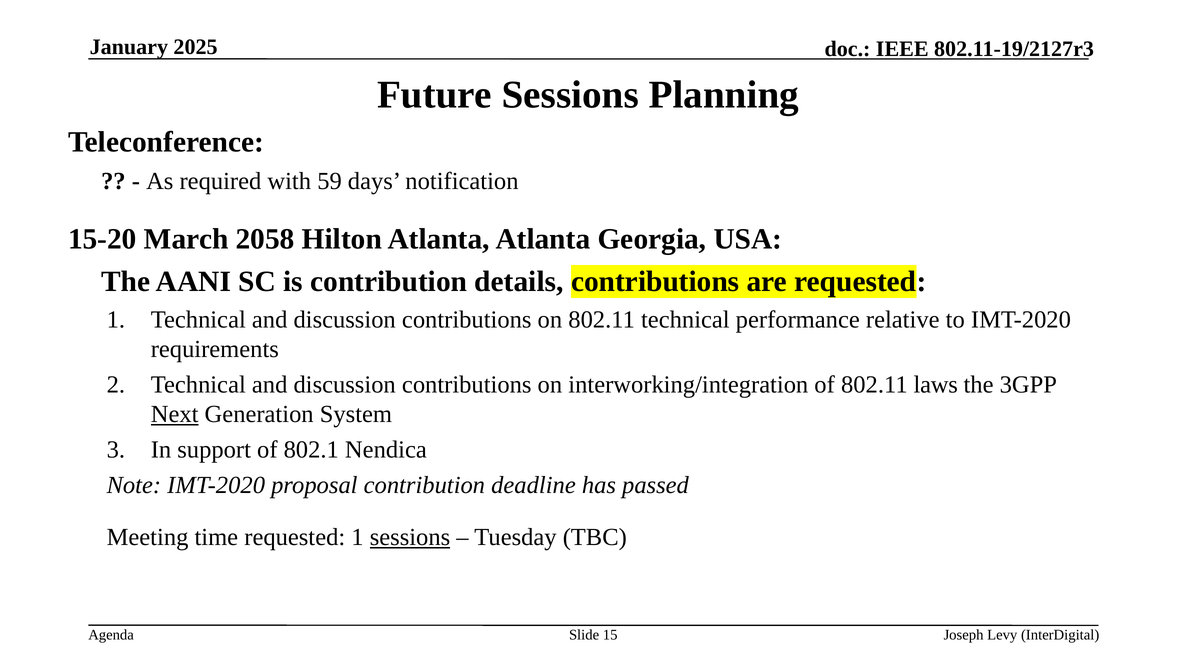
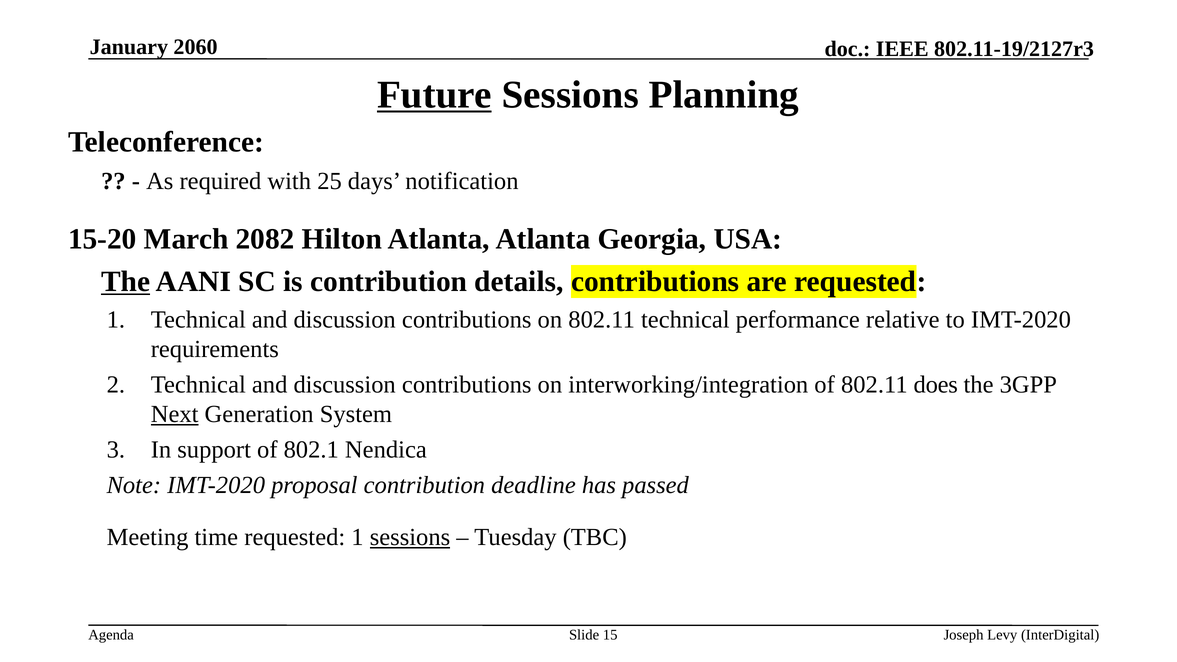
2025: 2025 -> 2060
Future underline: none -> present
59: 59 -> 25
2058: 2058 -> 2082
The at (126, 282) underline: none -> present
laws: laws -> does
